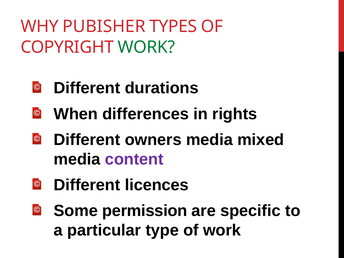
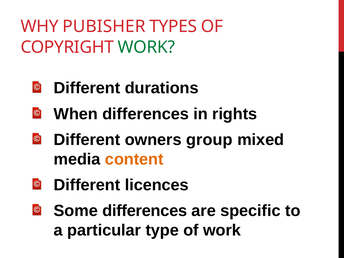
owners media: media -> group
content colour: purple -> orange
Some permission: permission -> differences
